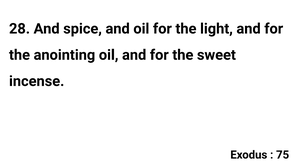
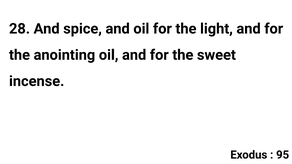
75: 75 -> 95
